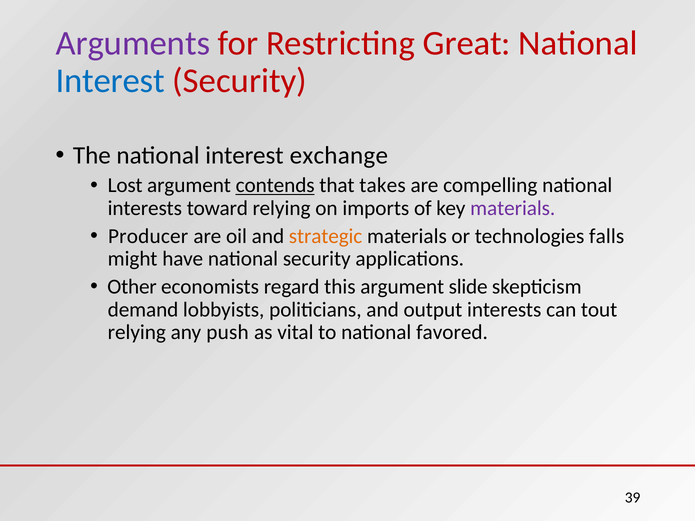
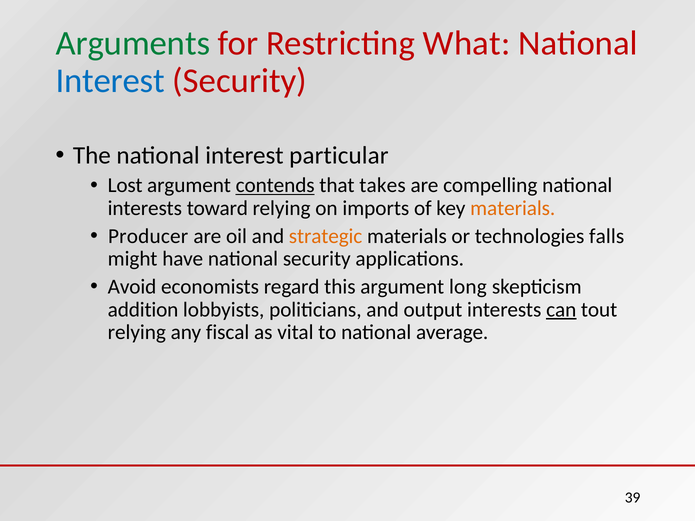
Arguments colour: purple -> green
Great: Great -> What
exchange: exchange -> particular
materials at (513, 208) colour: purple -> orange
Other: Other -> Avoid
slide: slide -> long
demand: demand -> addition
can underline: none -> present
push: push -> fiscal
favored: favored -> average
